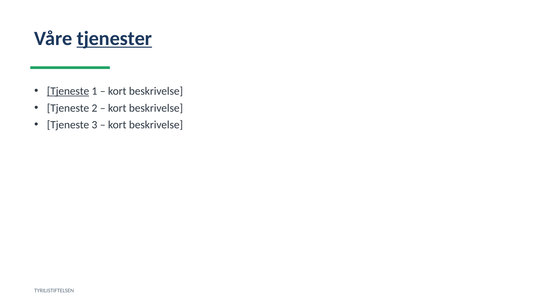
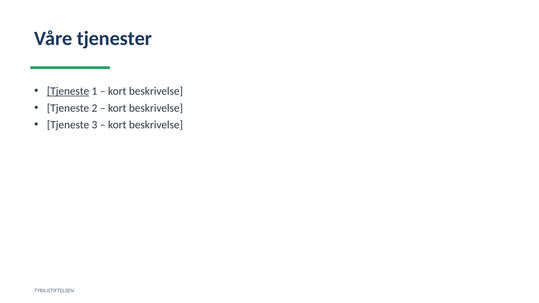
tjenester underline: present -> none
